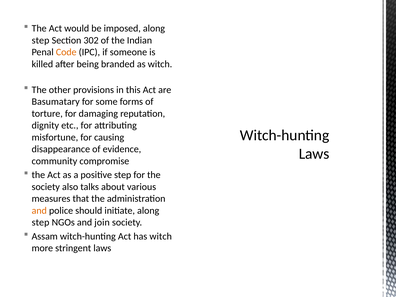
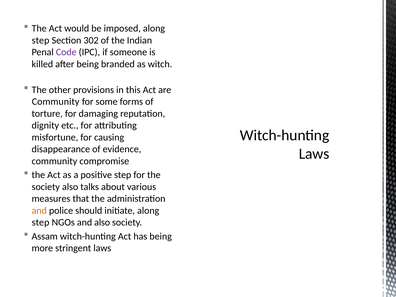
Code colour: orange -> purple
Basumatary at (56, 102): Basumatary -> Community
and join: join -> also
has witch: witch -> being
